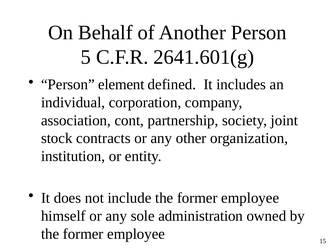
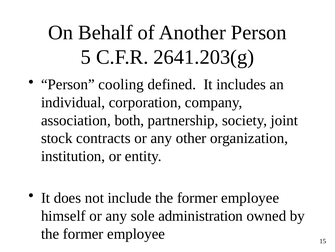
2641.601(g: 2641.601(g -> 2641.203(g
element: element -> cooling
cont: cont -> both
